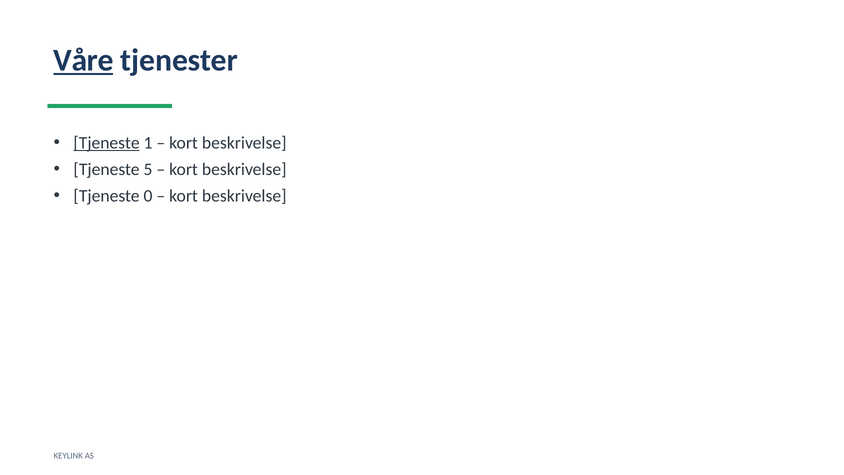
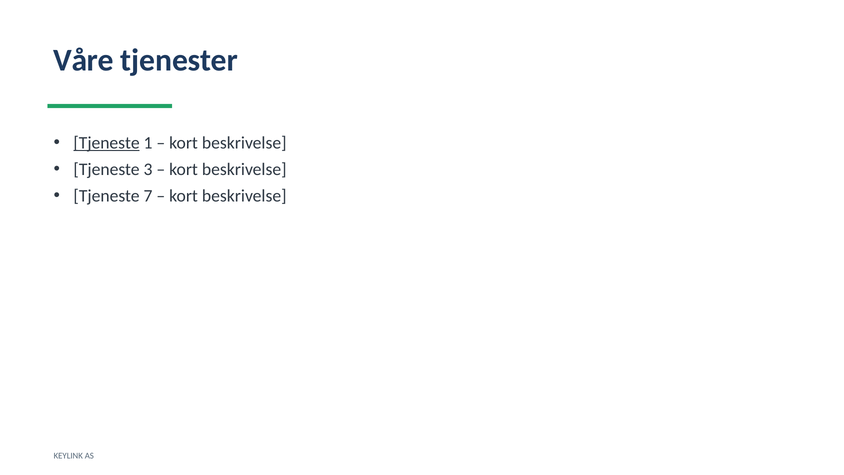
Våre underline: present -> none
5: 5 -> 3
0: 0 -> 7
